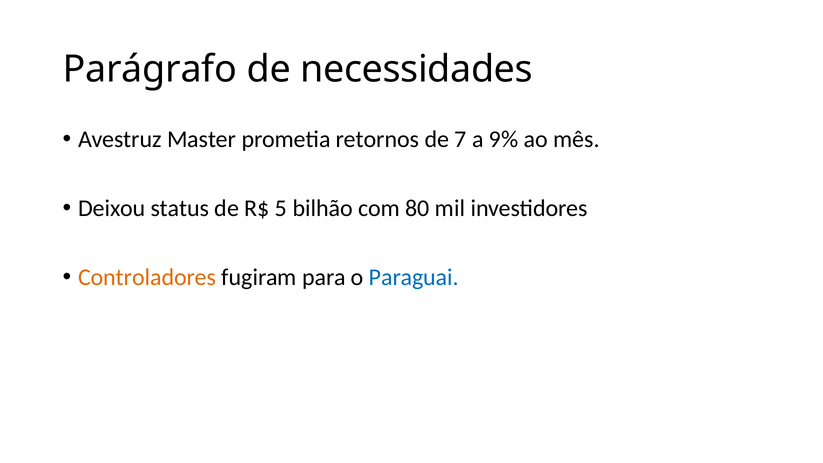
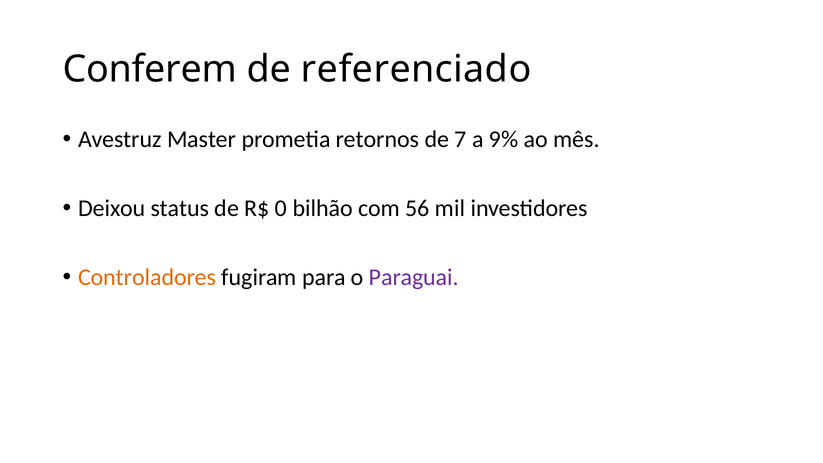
Parágrafo: Parágrafo -> Conferem
necessidades: necessidades -> referenciado
5: 5 -> 0
80: 80 -> 56
Paraguai colour: blue -> purple
